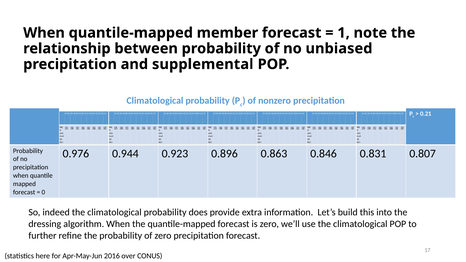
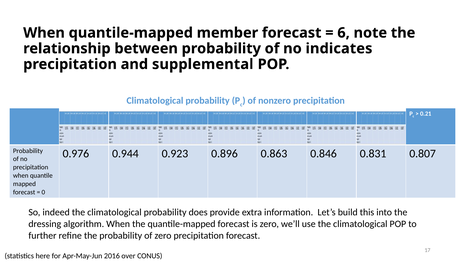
1: 1 -> 6
unbiased: unbiased -> indicates
